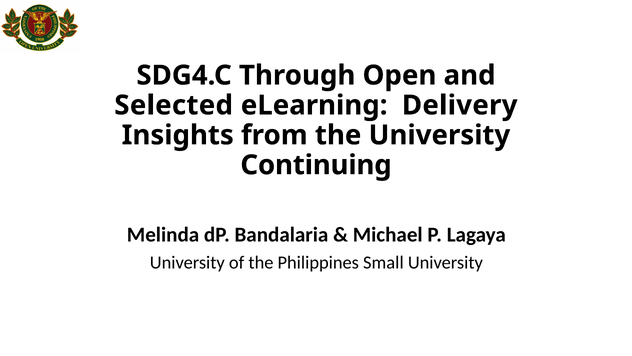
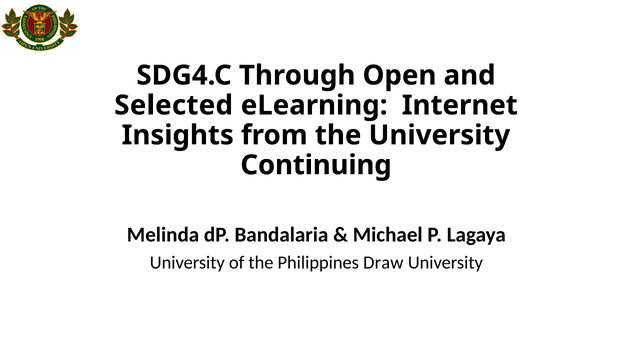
Delivery: Delivery -> Internet
Small: Small -> Draw
